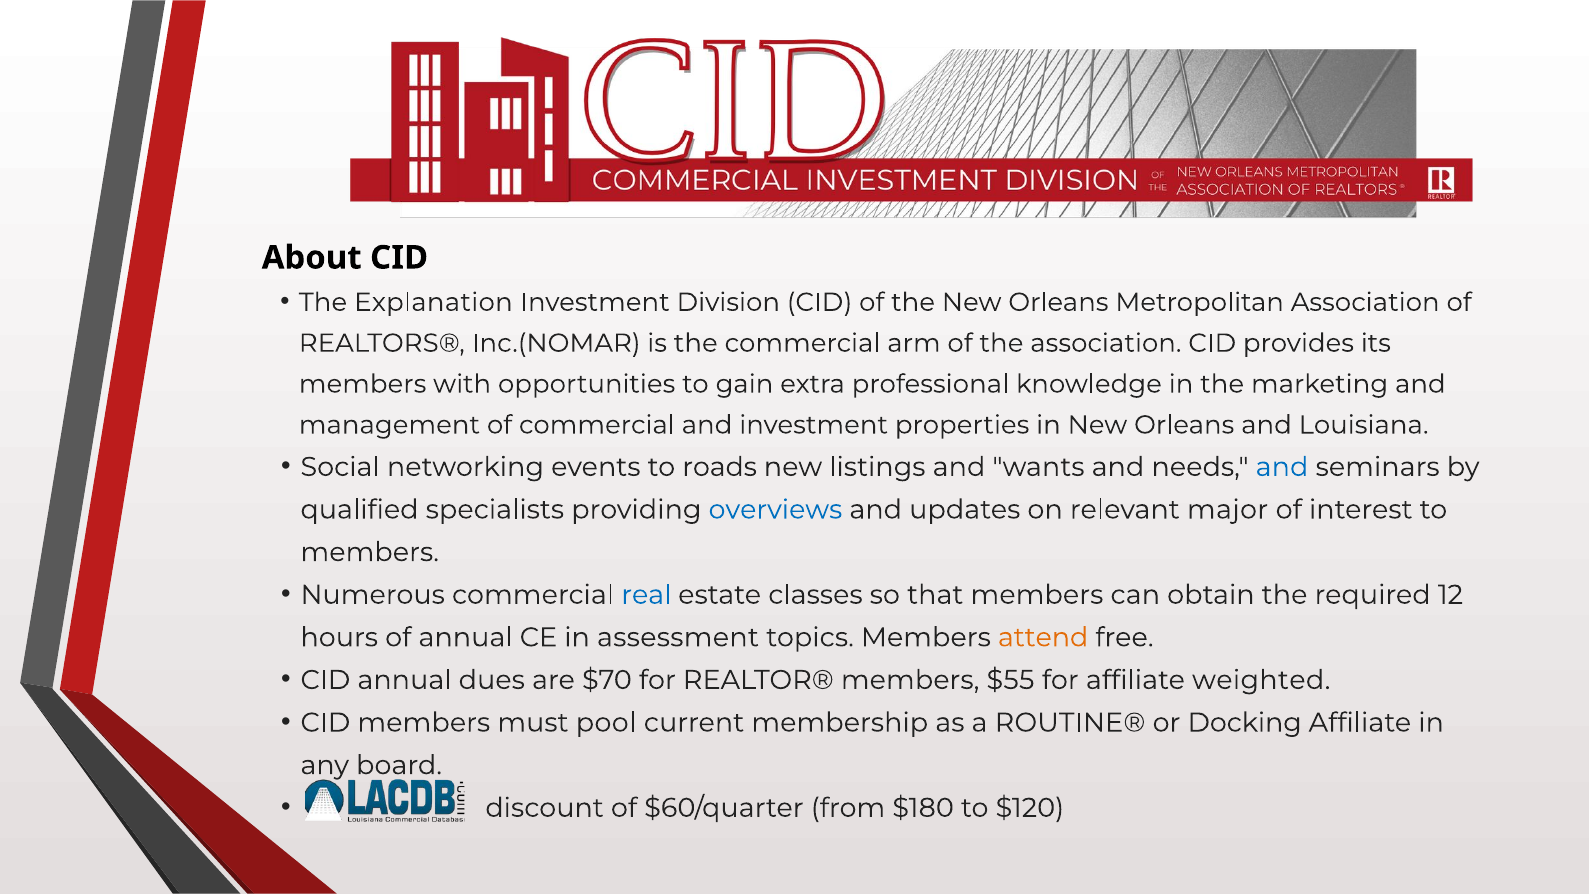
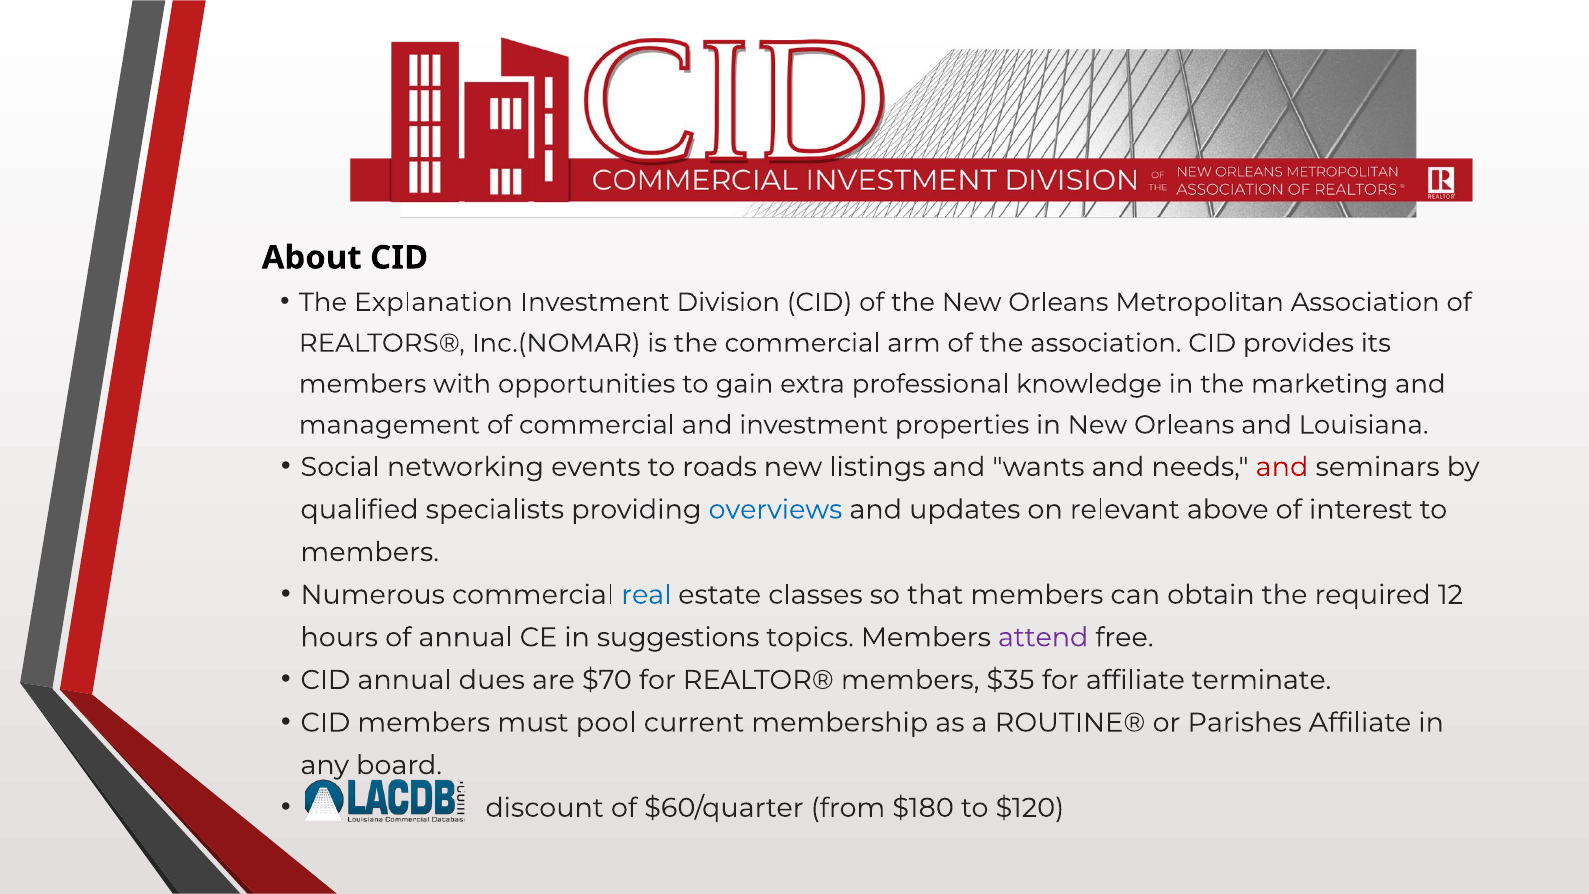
and at (1282, 467) colour: blue -> red
major: major -> above
assessment: assessment -> suggestions
attend colour: orange -> purple
$55: $55 -> $35
weighted: weighted -> terminate
Docking: Docking -> Parishes
